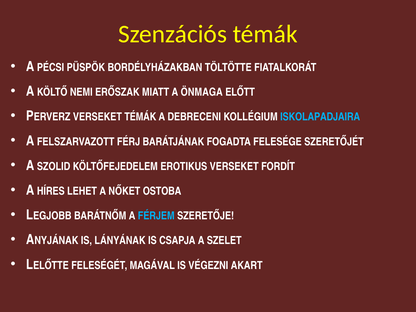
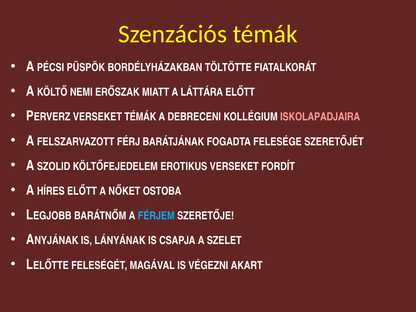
ÖNMAGA: ÖNMAGA -> LÁTTÁRA
ISKOLAPADJAIRA colour: light blue -> pink
HÍRES LEHET: LEHET -> ELŐTT
